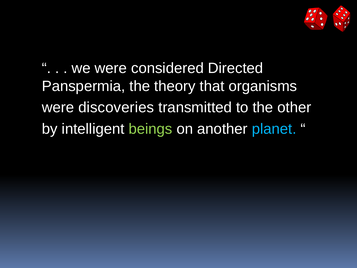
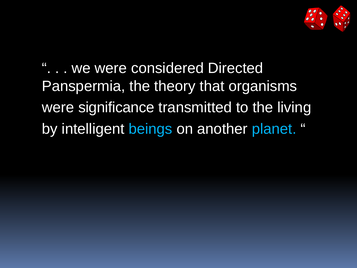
discoveries: discoveries -> significance
other: other -> living
beings colour: light green -> light blue
